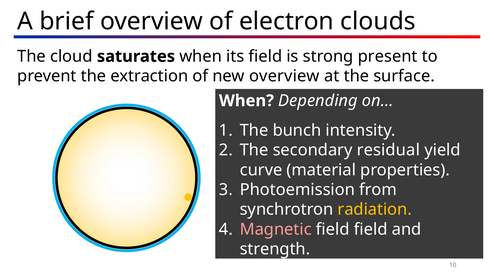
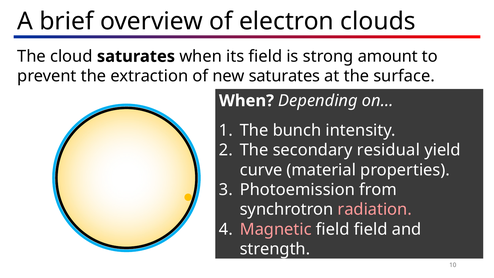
present: present -> amount
new overview: overview -> saturates
radiation colour: yellow -> pink
